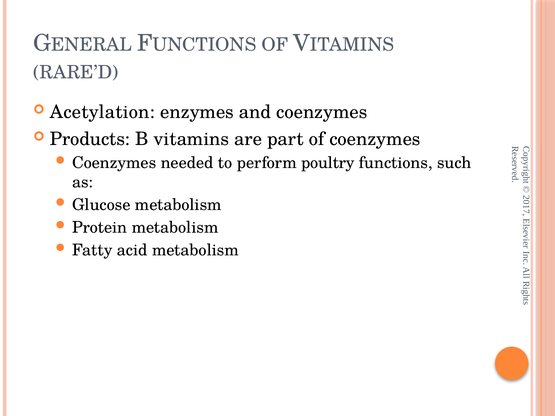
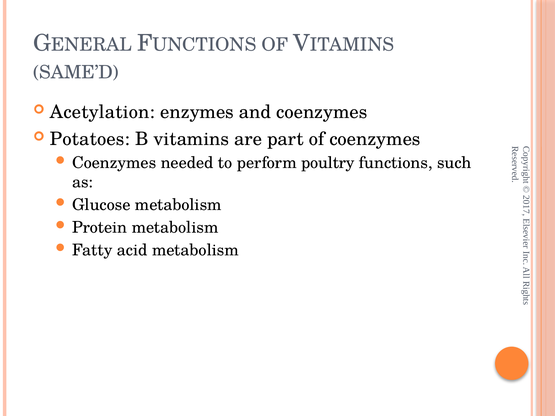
RARE’D: RARE’D -> SAME’D
Products: Products -> Potatoes
